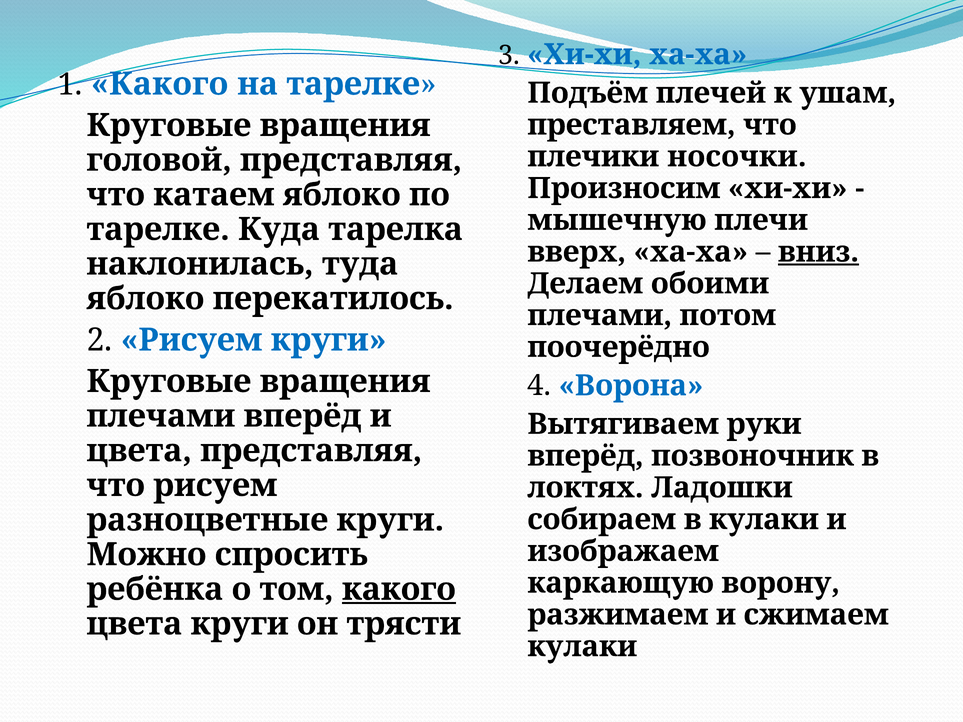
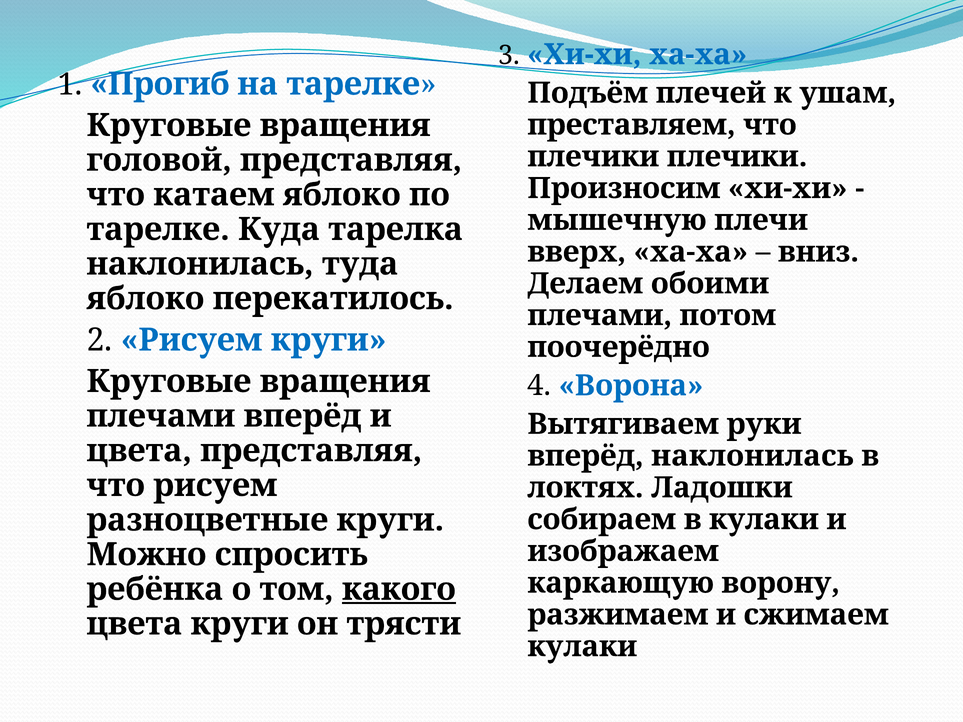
1 Какого: Какого -> Прогиб
плечики носочки: носочки -> плечики
вниз underline: present -> none
вперёд позвоночник: позвоночник -> наклонилась
